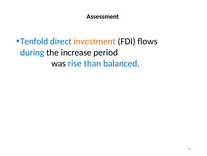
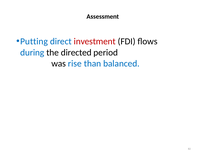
Tenfold: Tenfold -> Putting
investment colour: orange -> red
increase: increase -> directed
